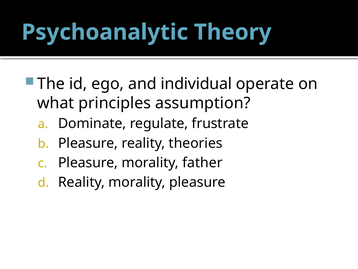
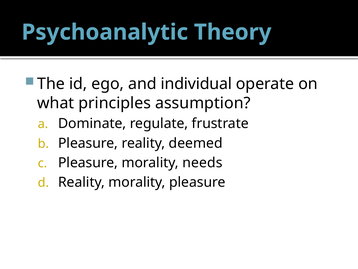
theories: theories -> deemed
father: father -> needs
